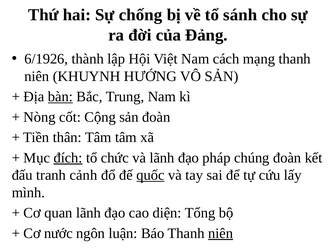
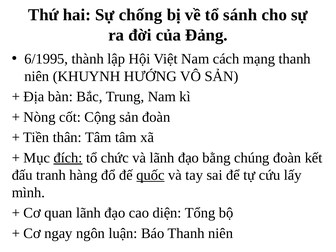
6/1926: 6/1926 -> 6/1995
bàn underline: present -> none
pháp: pháp -> bằng
cảnh: cảnh -> hàng
nước: nước -> ngay
niên at (221, 233) underline: present -> none
